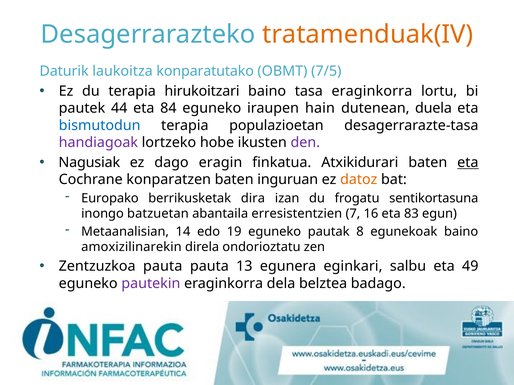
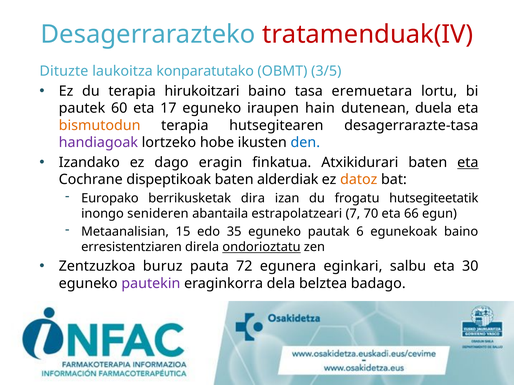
tratamenduak(IV colour: orange -> red
Daturik: Daturik -> Dituzte
7/5: 7/5 -> 3/5
tasa eraginkorra: eraginkorra -> eremuetara
44: 44 -> 60
84: 84 -> 17
bismutodun colour: blue -> orange
populazioetan: populazioetan -> hutsegitearen
den colour: purple -> blue
Nagusiak: Nagusiak -> Izandako
konparatzen: konparatzen -> dispeptikoak
inguruan: inguruan -> alderdiak
sentikortasuna: sentikortasuna -> hutsegiteetatik
batzuetan: batzuetan -> senideren
erresistentzien: erresistentzien -> estrapolatzeari
16: 16 -> 70
83: 83 -> 66
14: 14 -> 15
19: 19 -> 35
8: 8 -> 6
amoxizilinarekin: amoxizilinarekin -> erresistentziaren
ondorioztatu underline: none -> present
Zentzuzkoa pauta: pauta -> buruz
13: 13 -> 72
49: 49 -> 30
